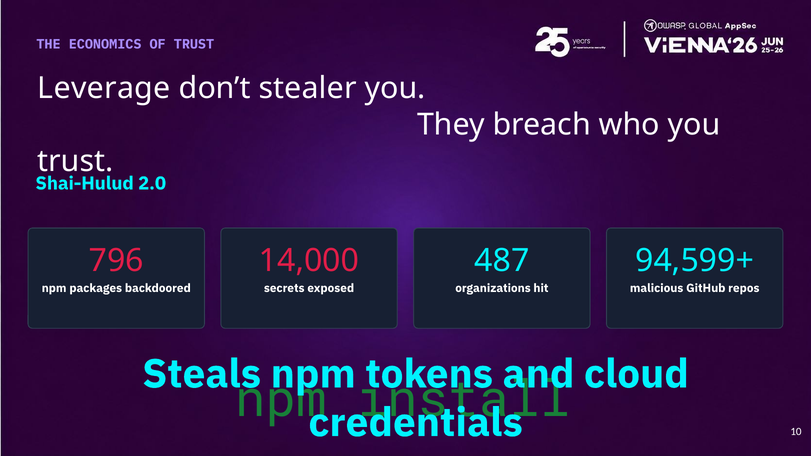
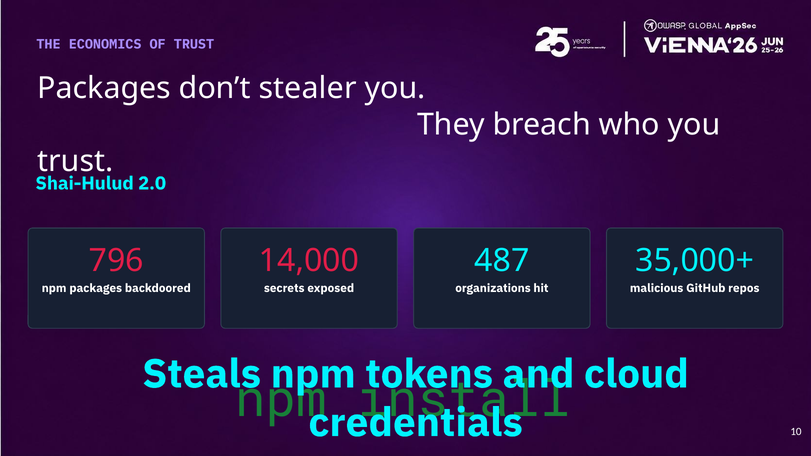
Leverage at (104, 88): Leverage -> Packages
94,599+: 94,599+ -> 35,000+
